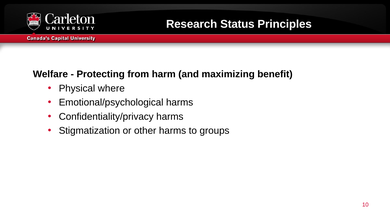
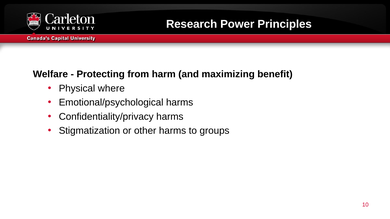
Status: Status -> Power
